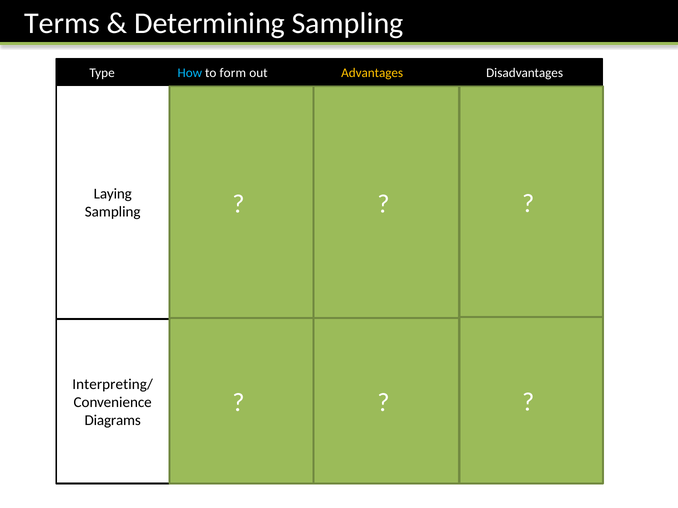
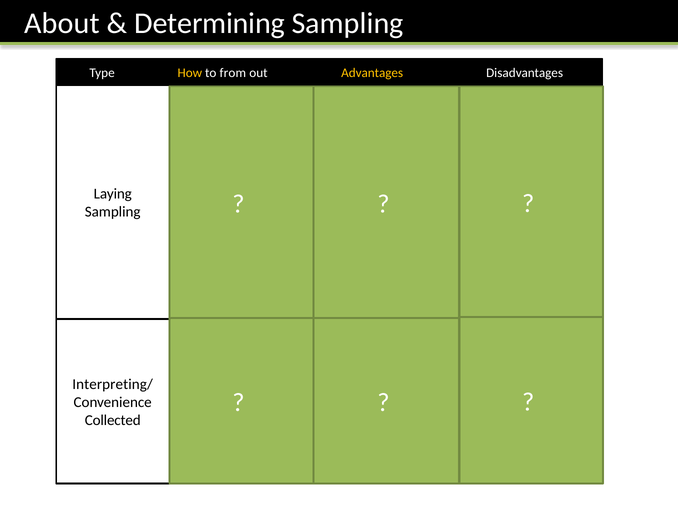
Terms: Terms -> About
How colour: light blue -> yellow
to form: form -> from
Diagrams: Diagrams -> Collected
